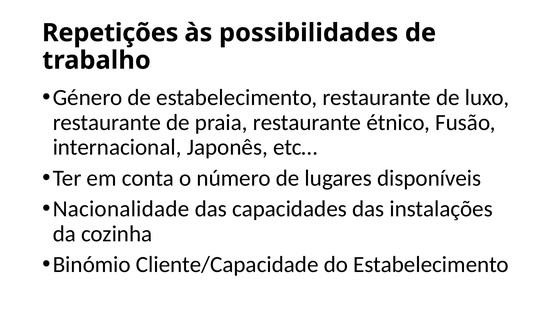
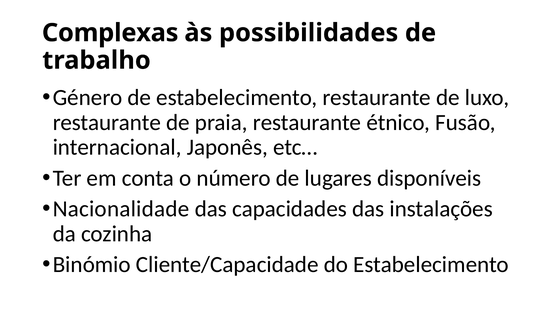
Repetições: Repetições -> Complexas
